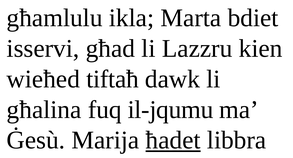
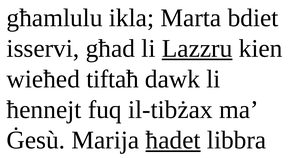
Lazzru underline: none -> present
għalina: għalina -> ħennejt
il-jqumu: il-jqumu -> il-tibżax
